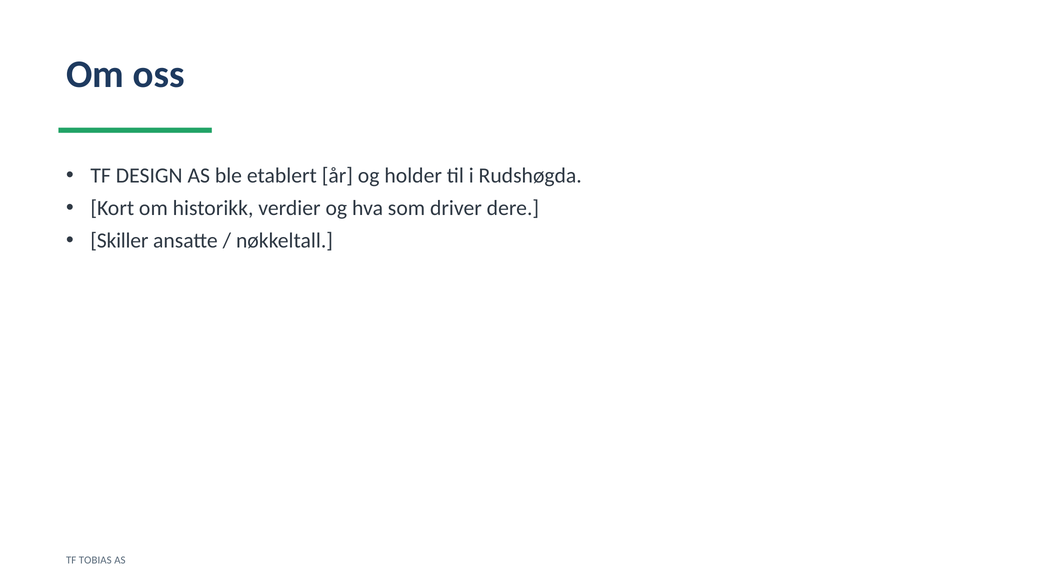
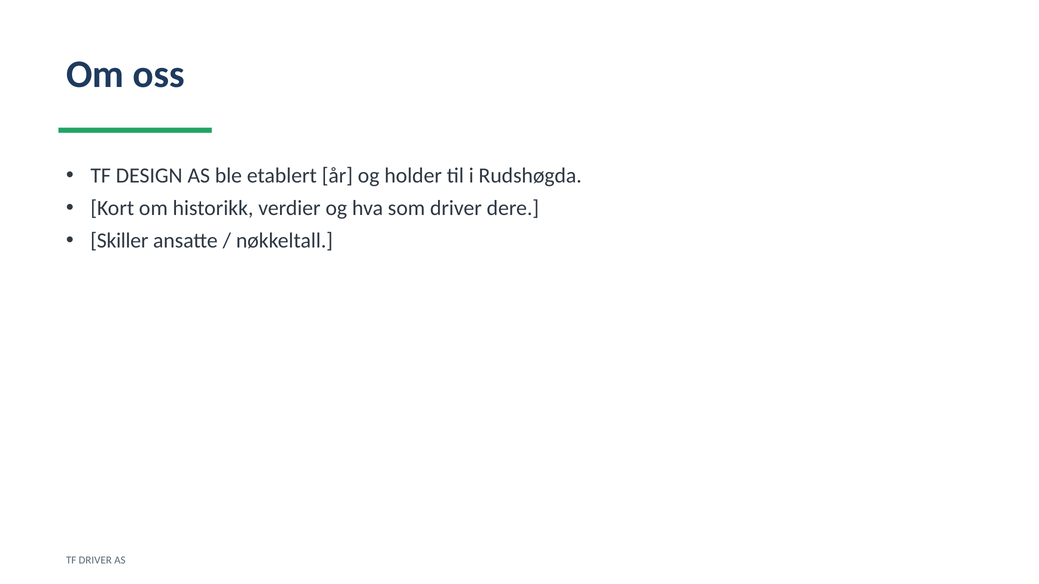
TF TOBIAS: TOBIAS -> DRIVER
